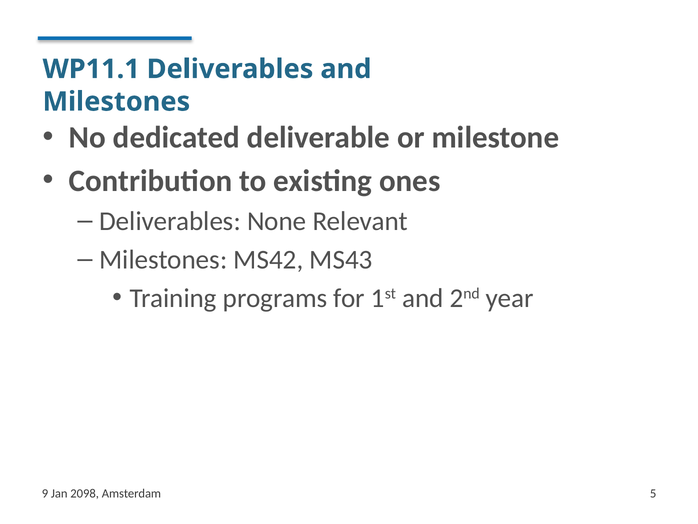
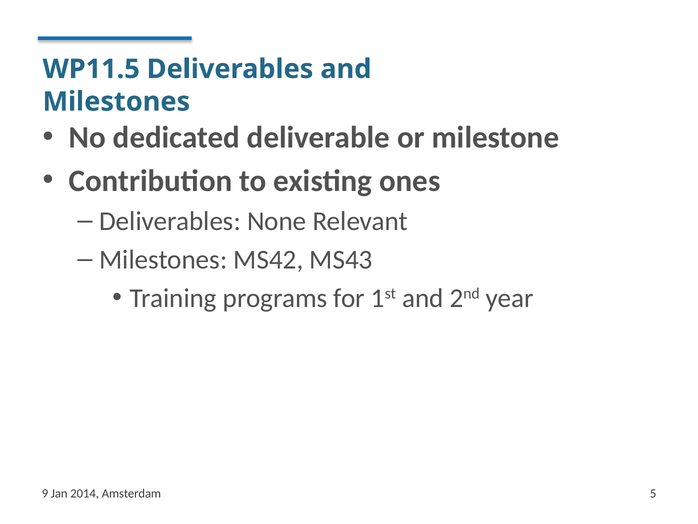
WP11.1: WP11.1 -> WP11.5
2098: 2098 -> 2014
